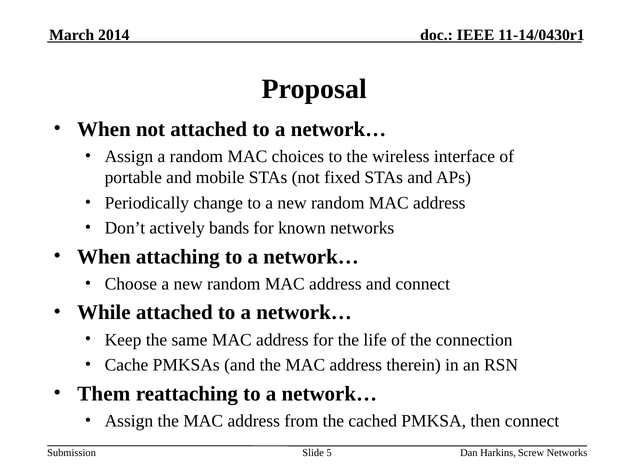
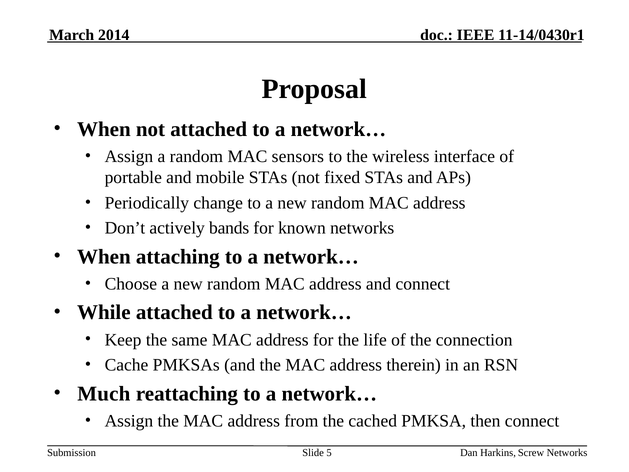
choices: choices -> sensors
Them: Them -> Much
